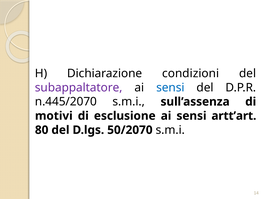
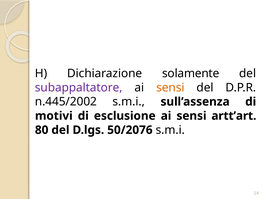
condizioni: condizioni -> solamente
sensi at (170, 87) colour: blue -> orange
n.445/2070: n.445/2070 -> n.445/2002
50/2070: 50/2070 -> 50/2076
